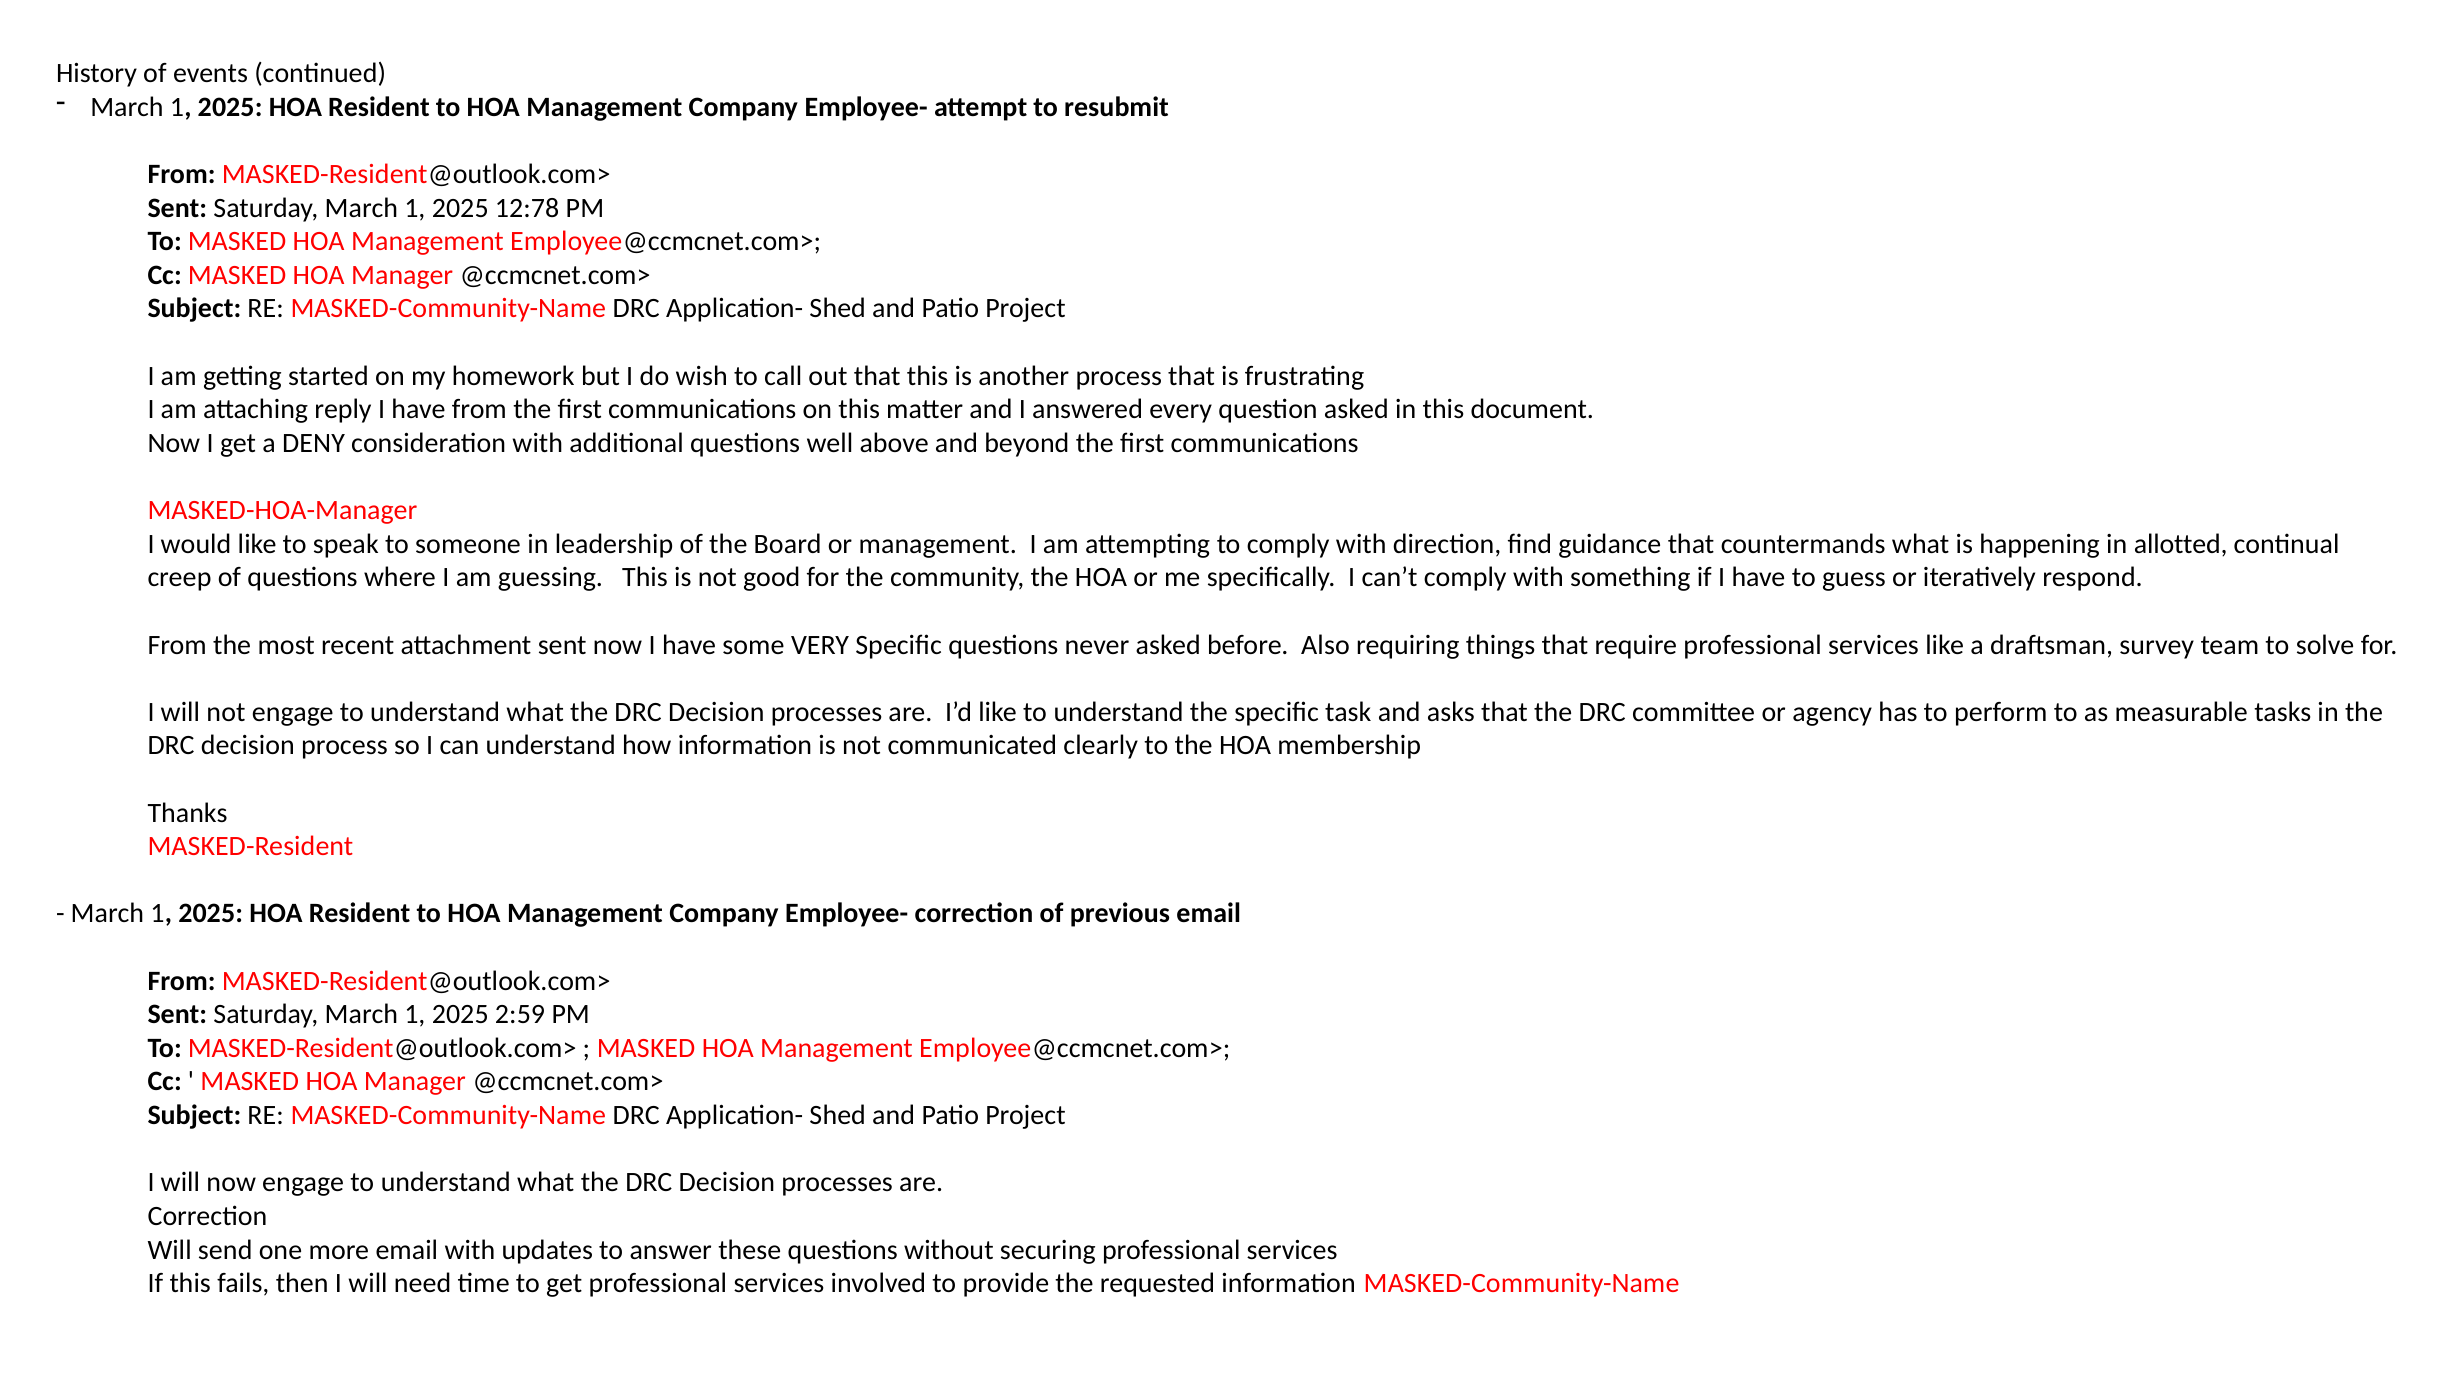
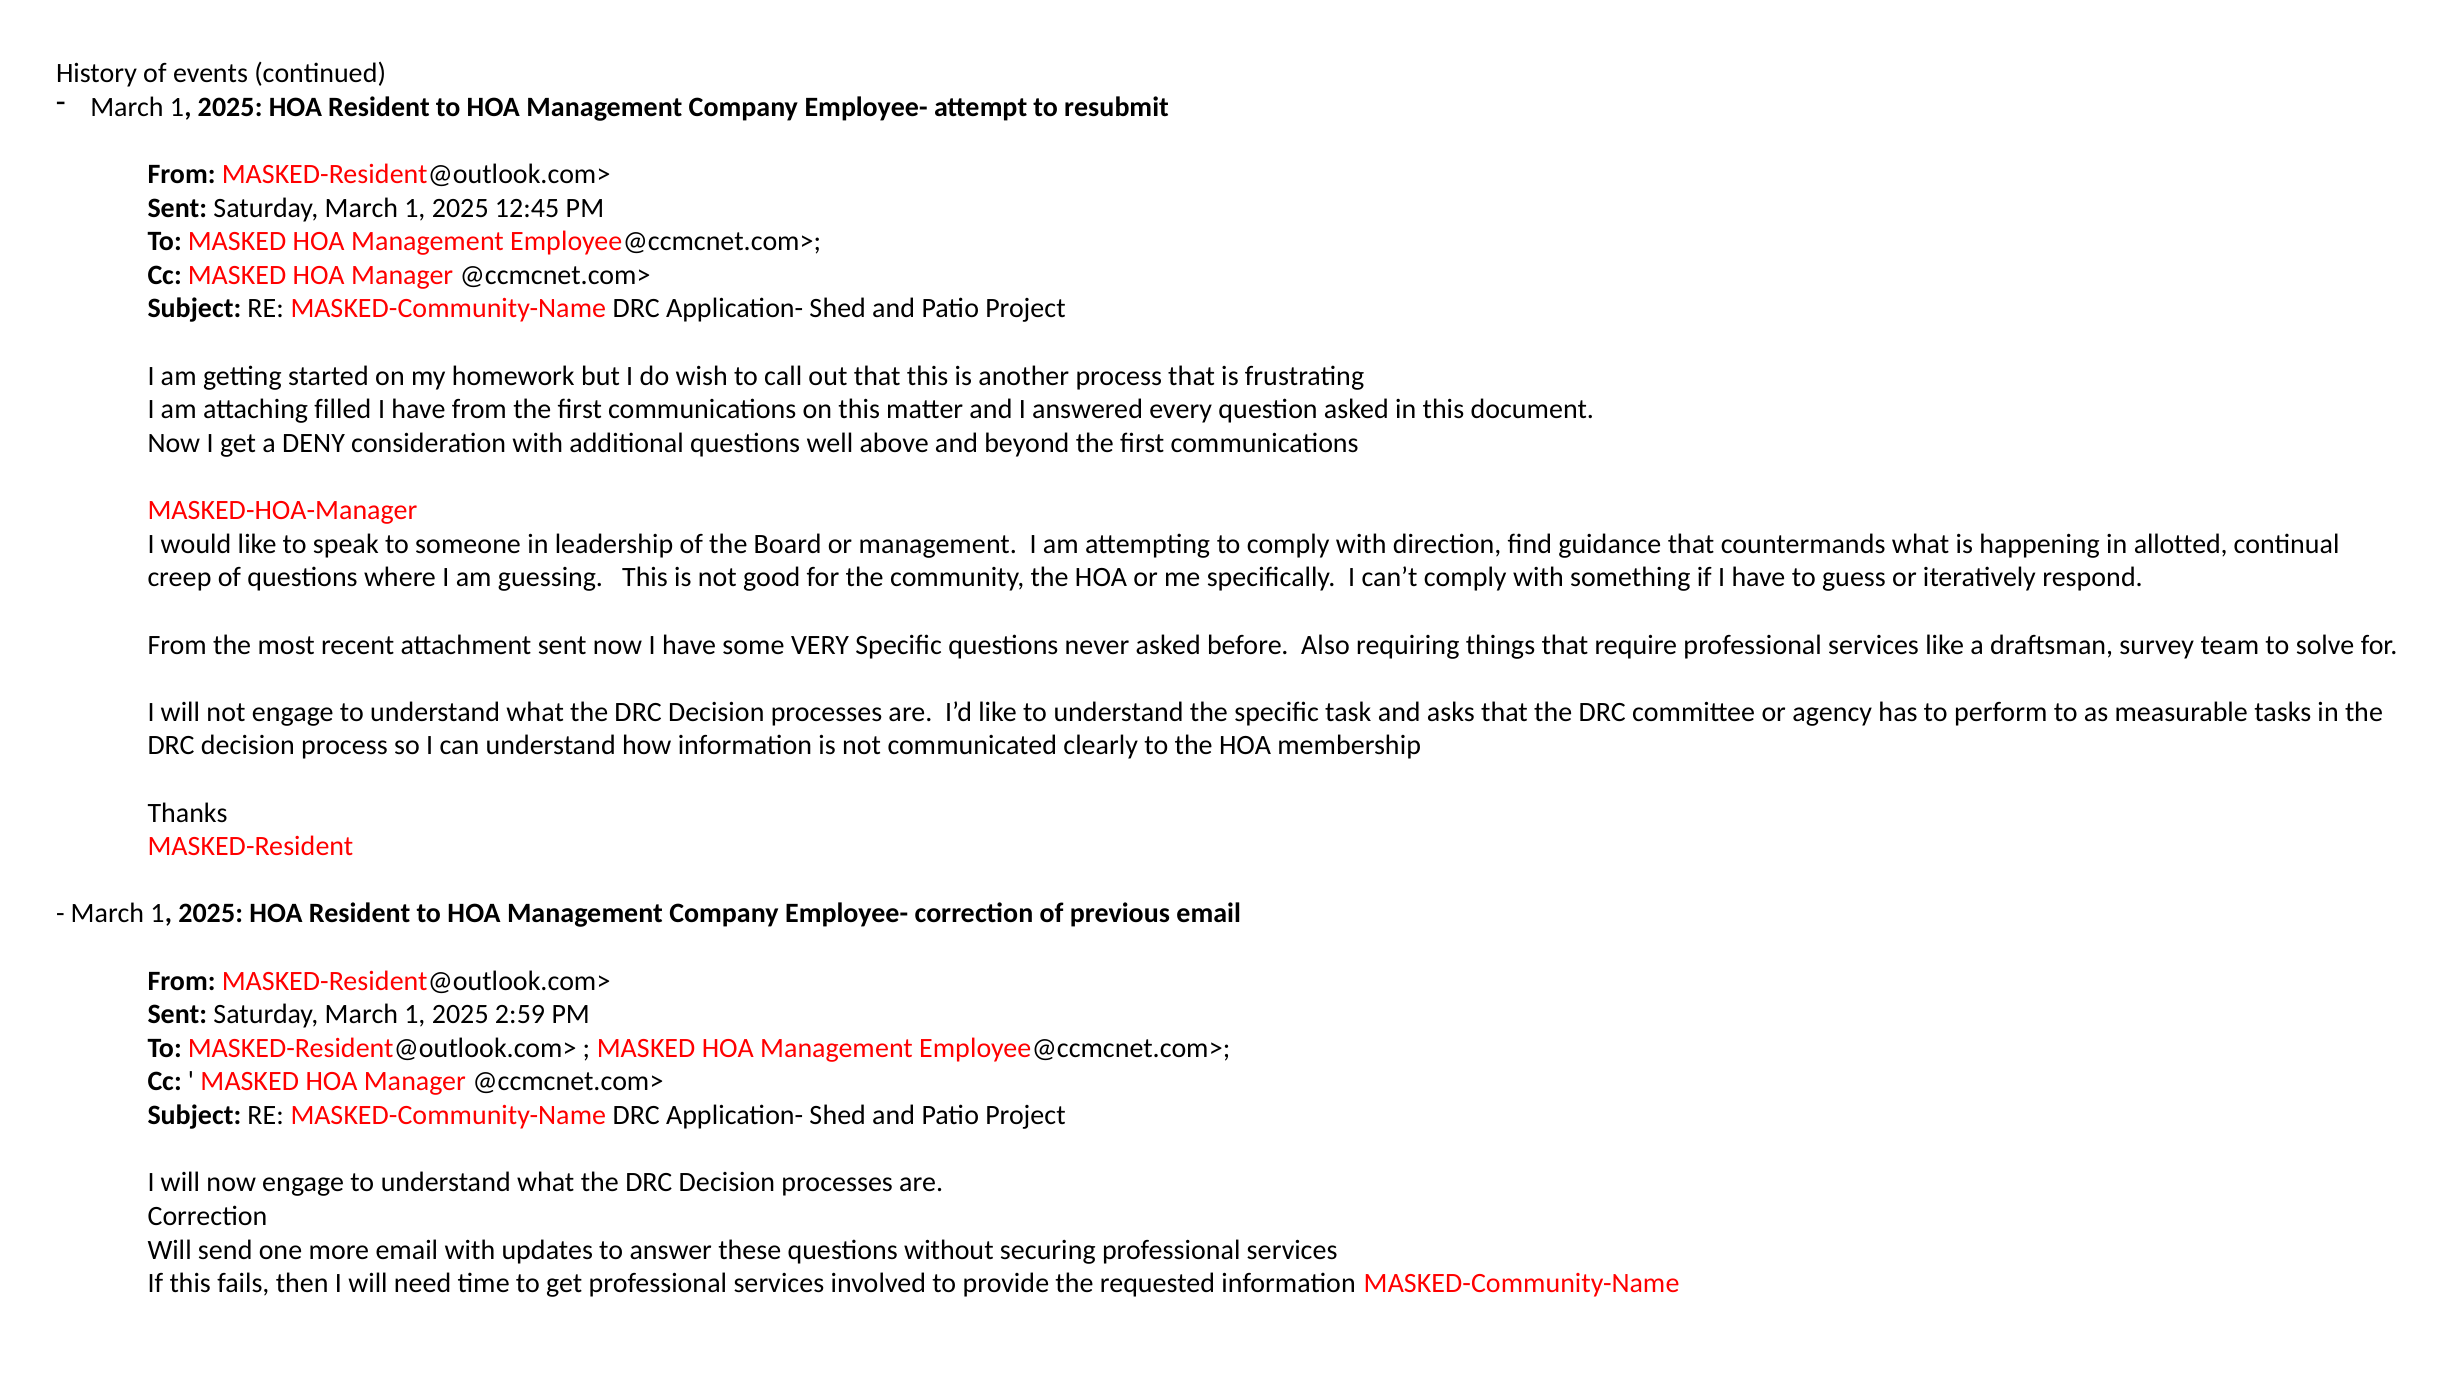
12:78: 12:78 -> 12:45
reply: reply -> filled
